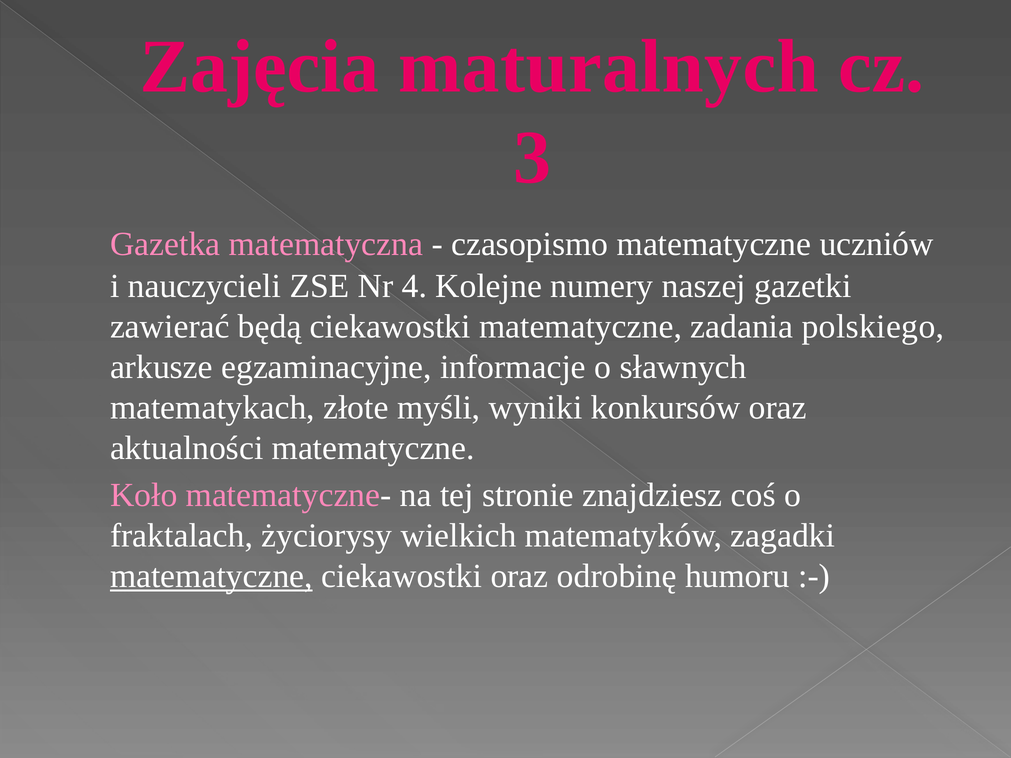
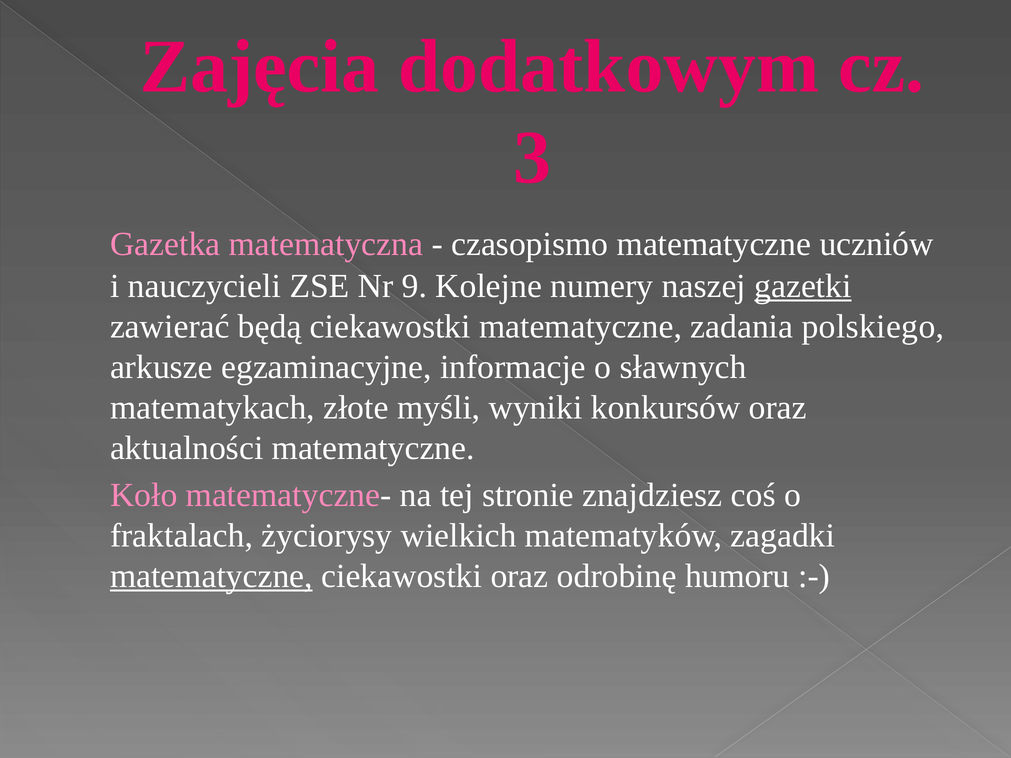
maturalnych: maturalnych -> dodatkowym
4: 4 -> 9
gazetki underline: none -> present
